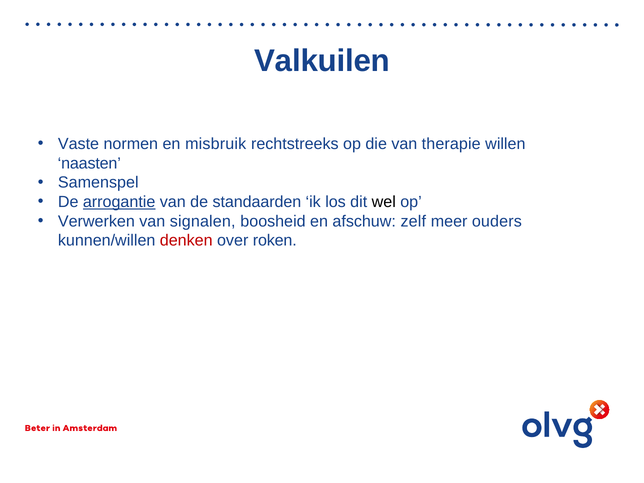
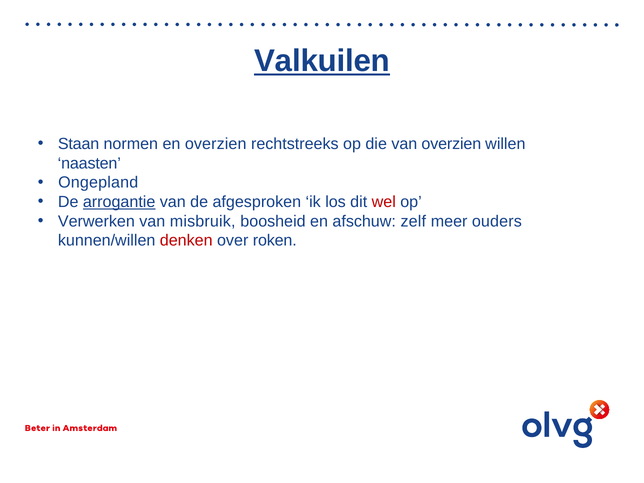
Valkuilen underline: none -> present
Vaste: Vaste -> Staan
en misbruik: misbruik -> overzien
van therapie: therapie -> overzien
Samenspel: Samenspel -> Ongepland
standaarden: standaarden -> afgesproken
wel colour: black -> red
signalen: signalen -> misbruik
